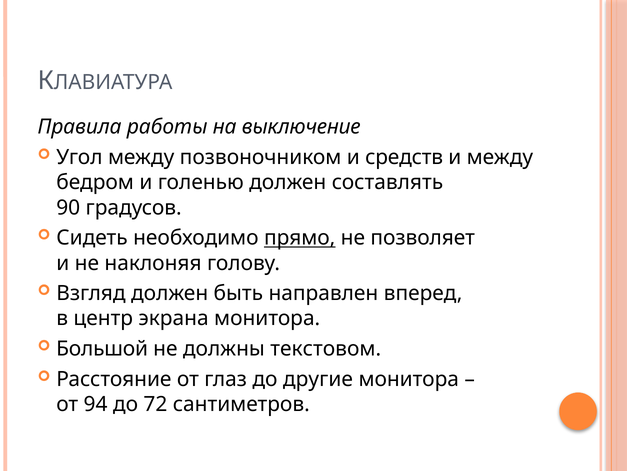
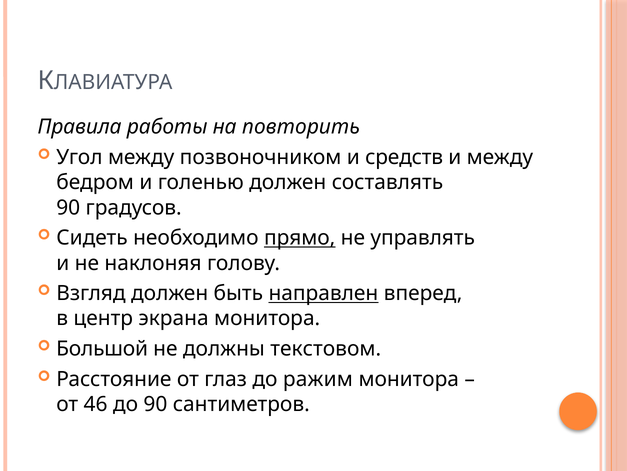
выключение: выключение -> повторить
позволяет: позволяет -> управлять
направлен underline: none -> present
другие: другие -> ражим
94: 94 -> 46
до 72: 72 -> 90
